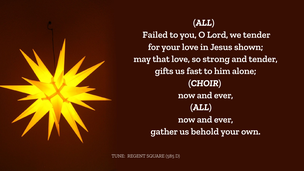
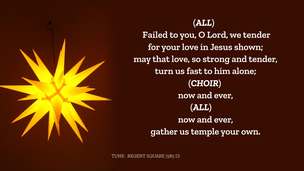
gifts: gifts -> turn
behold: behold -> temple
